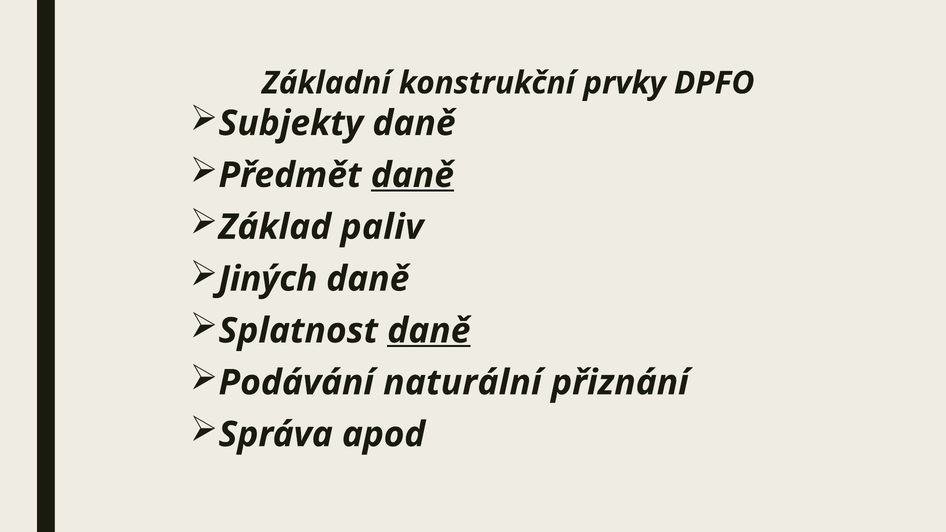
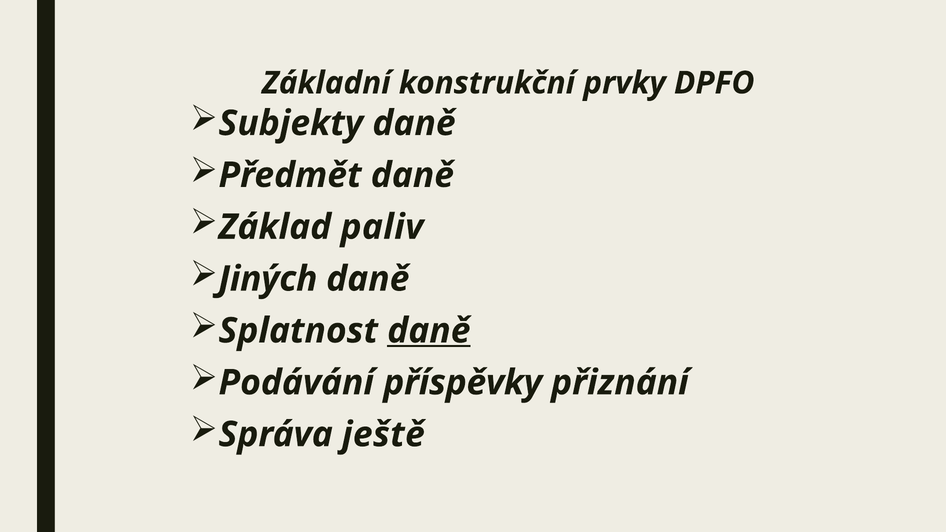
daně at (412, 175) underline: present -> none
naturální: naturální -> příspěvky
apod: apod -> ještě
